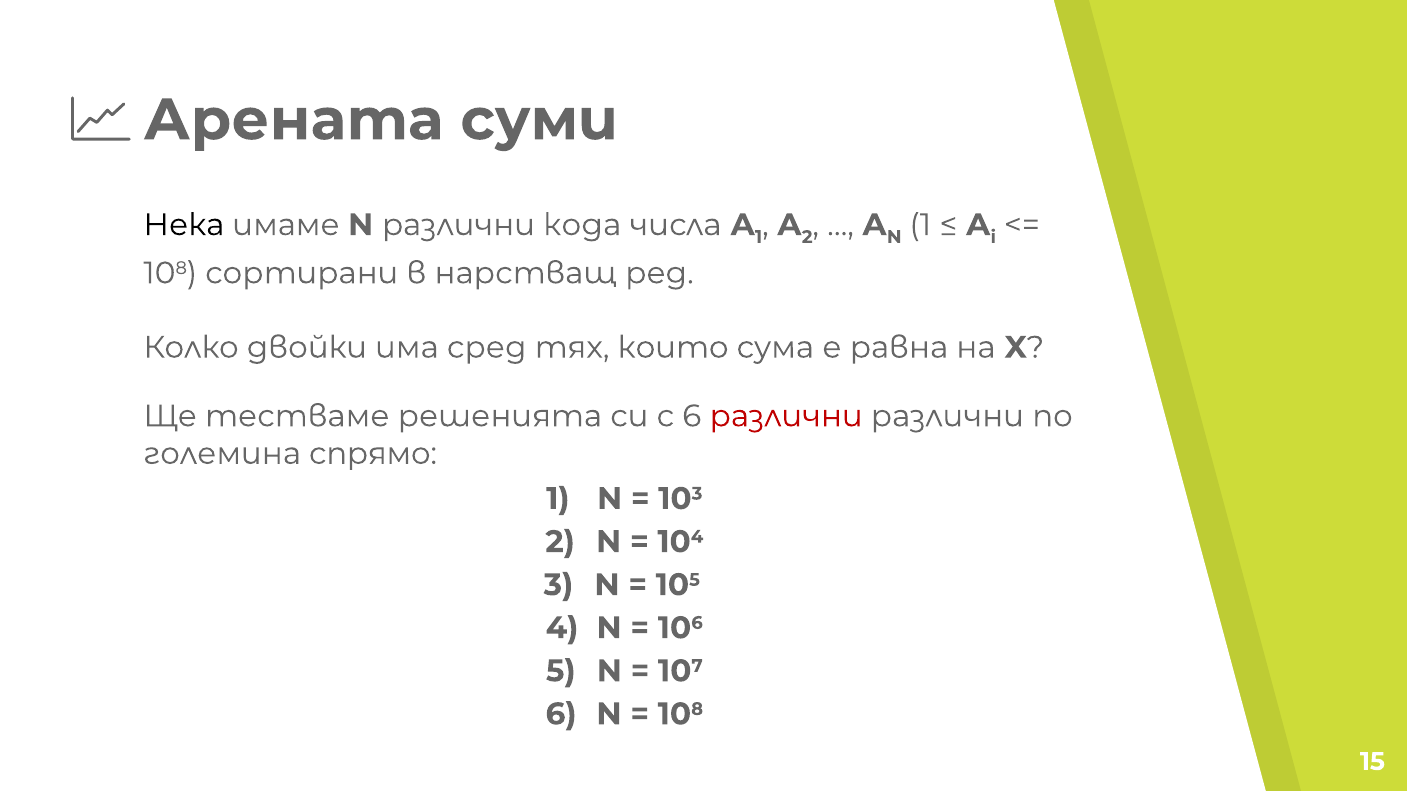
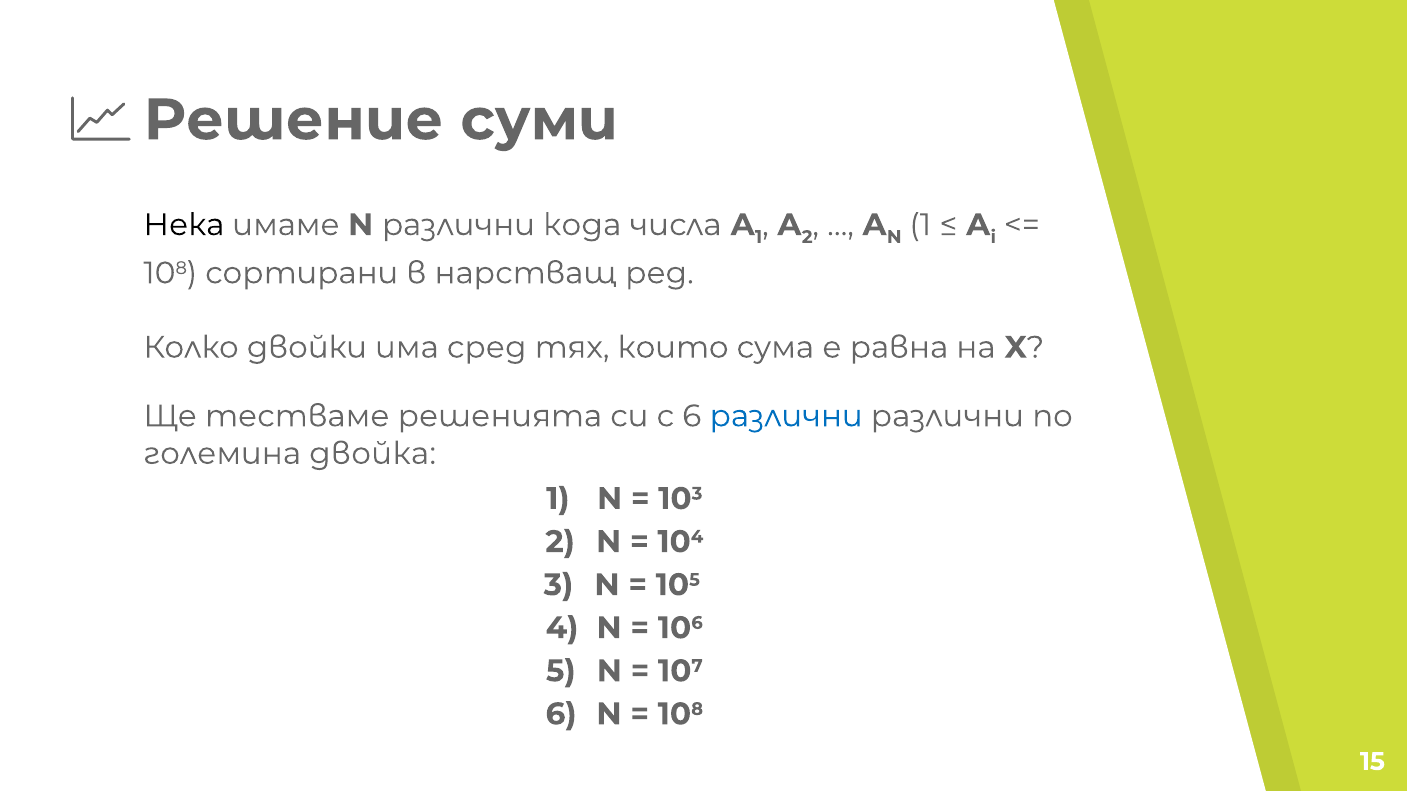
Арената: Арената -> Решение
различни at (786, 416) colour: red -> blue
спрямо: спрямо -> двойка
